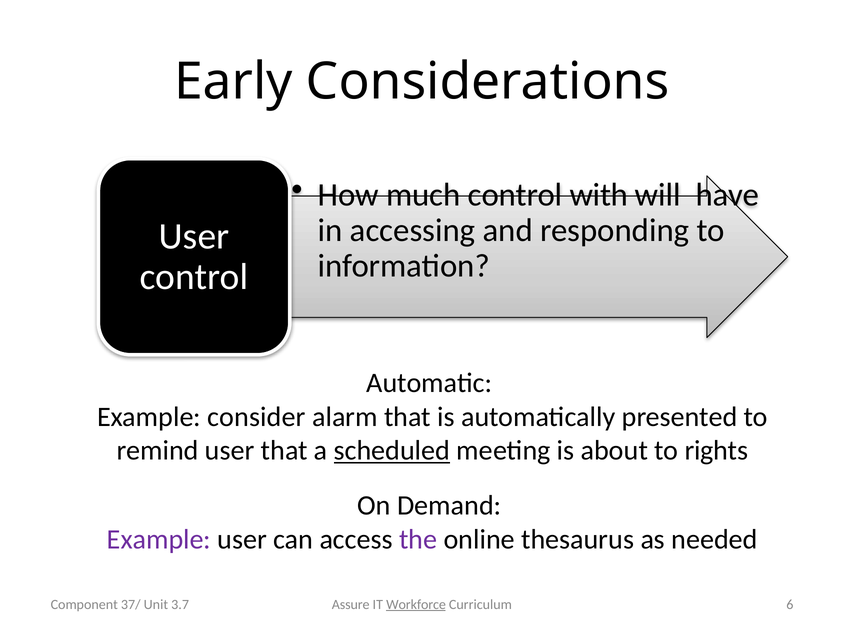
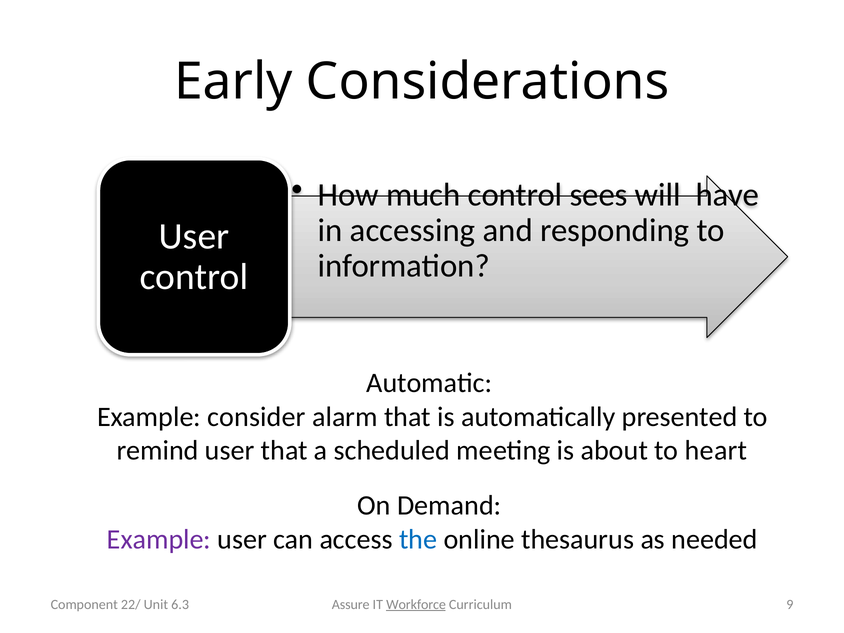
with: with -> sees
scheduled underline: present -> none
rights: rights -> heart
the colour: purple -> blue
6: 6 -> 9
37/: 37/ -> 22/
3.7: 3.7 -> 6.3
